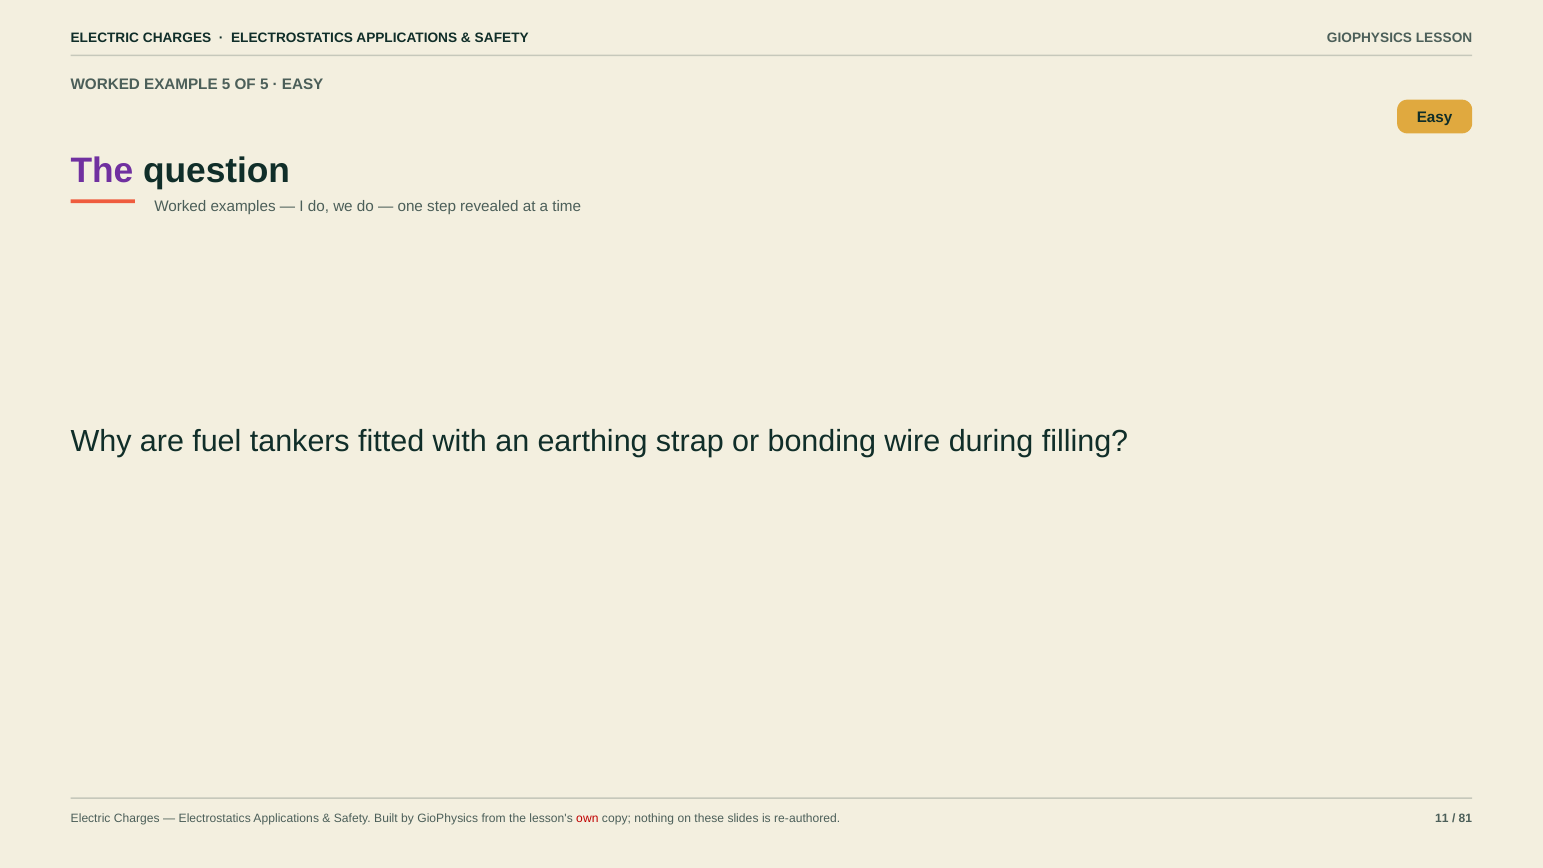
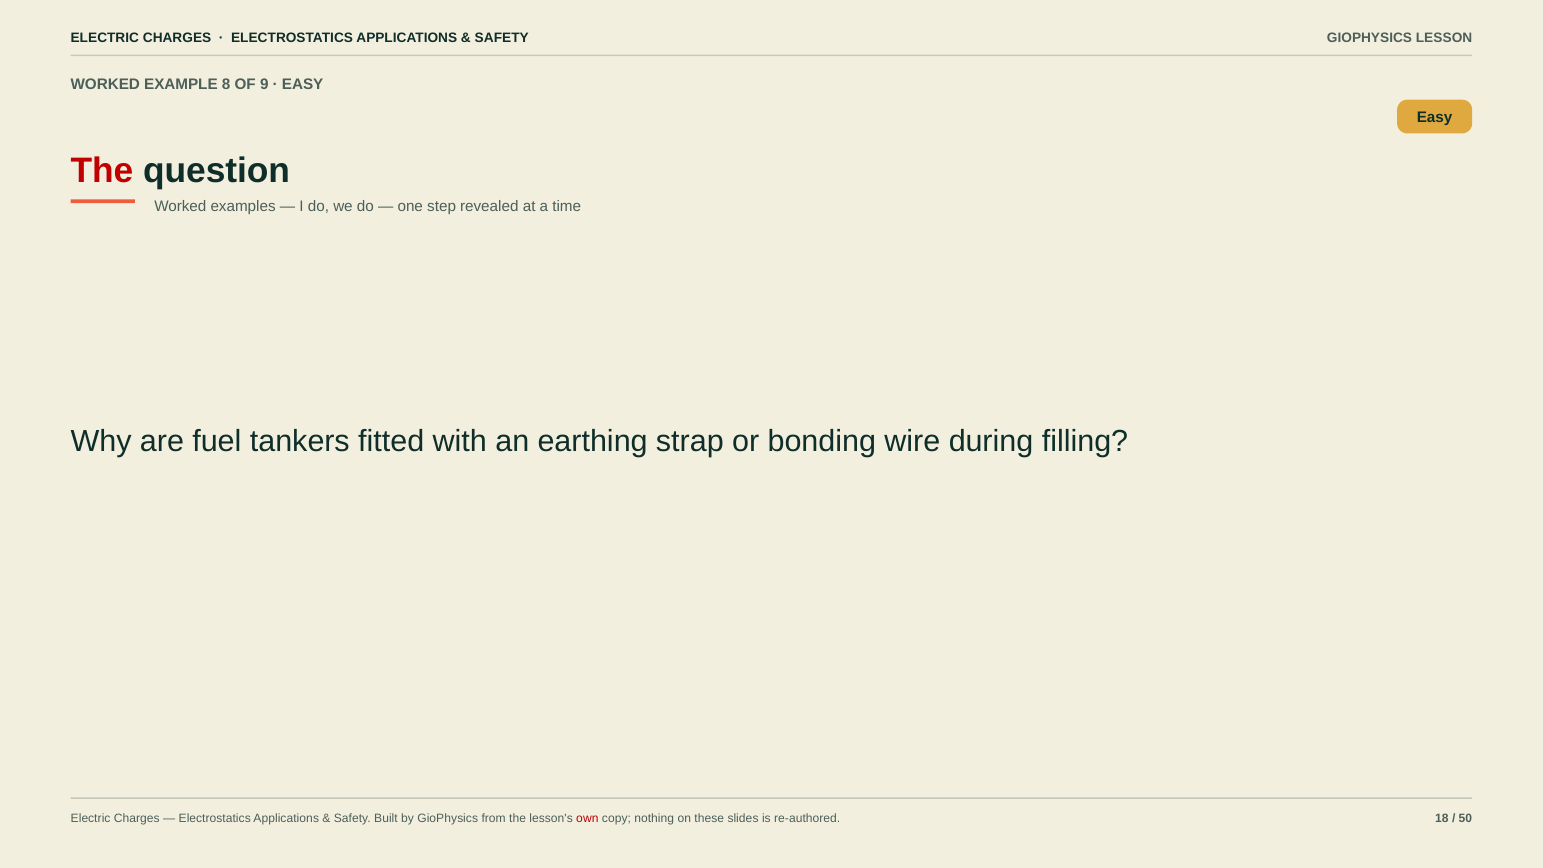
EXAMPLE 5: 5 -> 8
OF 5: 5 -> 9
The at (102, 171) colour: purple -> red
11: 11 -> 18
81: 81 -> 50
